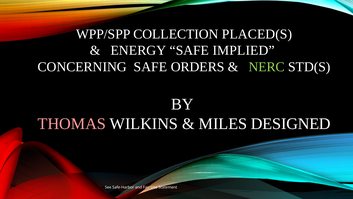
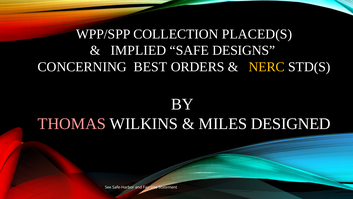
ENERGY: ENERGY -> IMPLIED
IMPLIED: IMPLIED -> DESIGNS
CONCERNING SAFE: SAFE -> BEST
NERC colour: light green -> yellow
